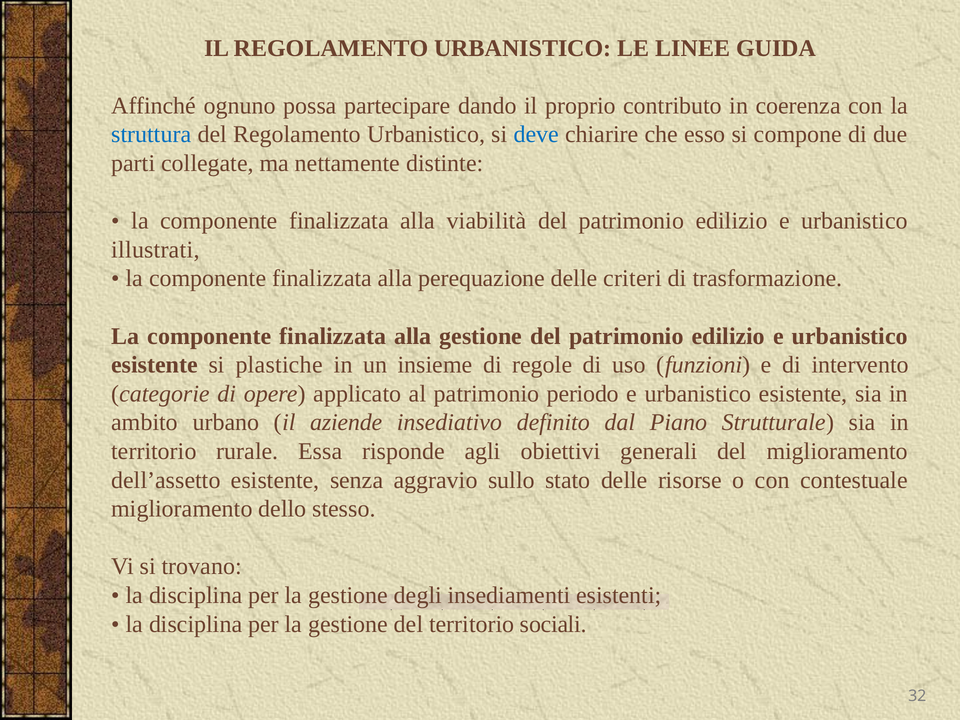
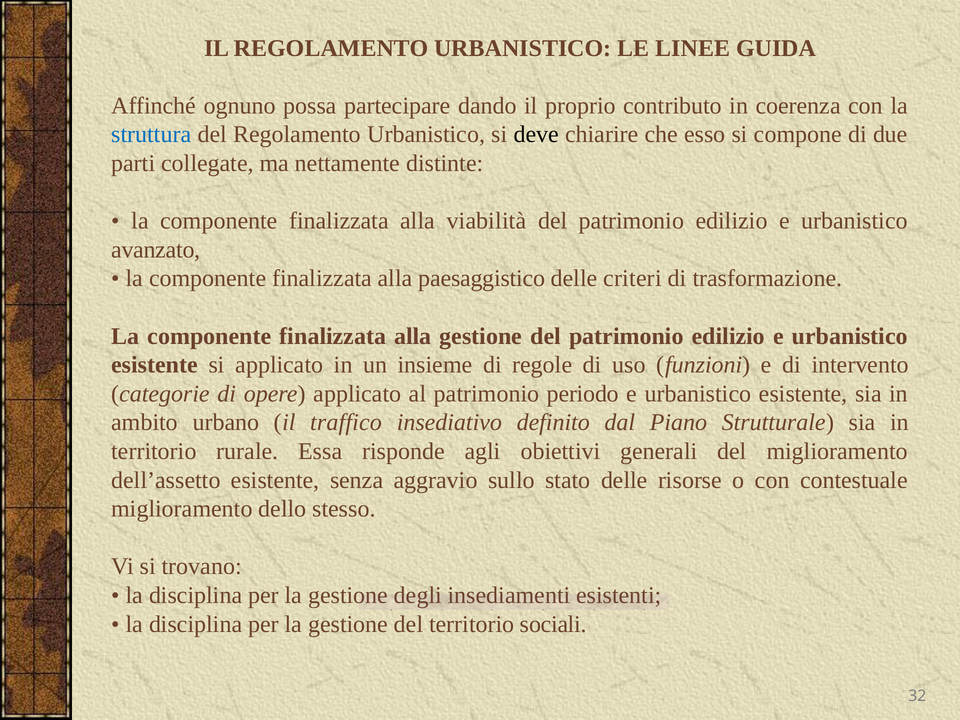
deve colour: blue -> black
illustrati: illustrati -> avanzato
perequazione: perequazione -> paesaggistico
si plastiche: plastiche -> applicato
aziende: aziende -> traffico
